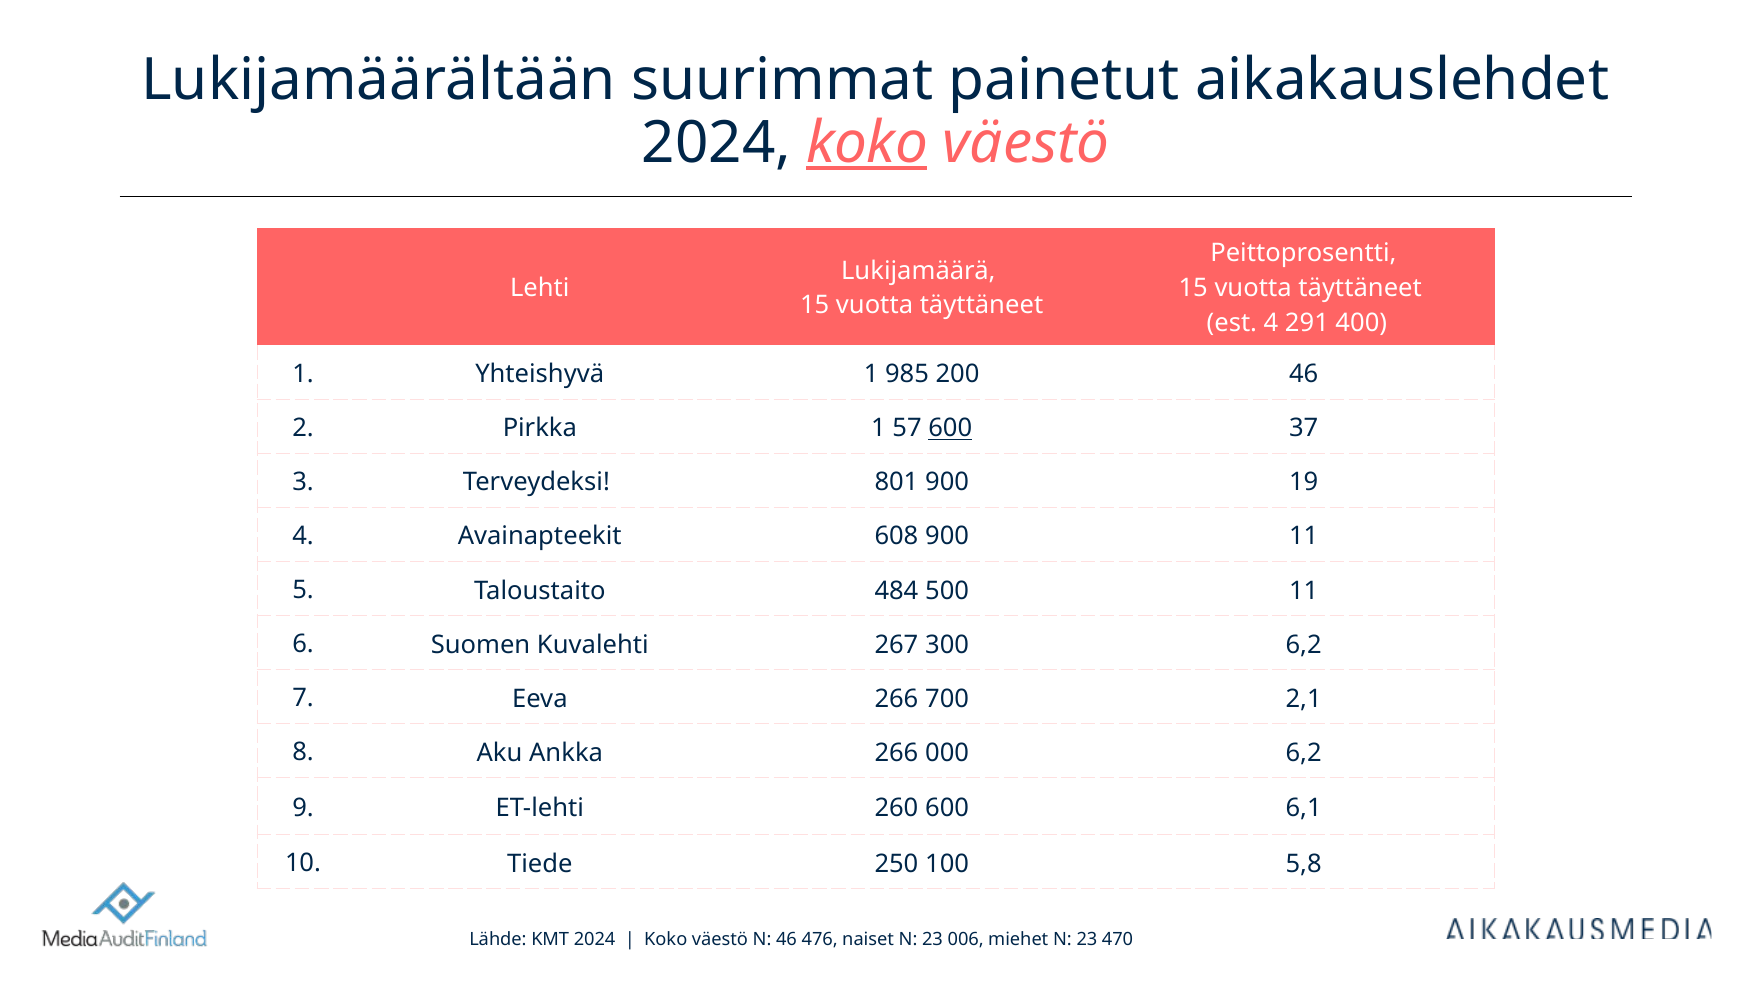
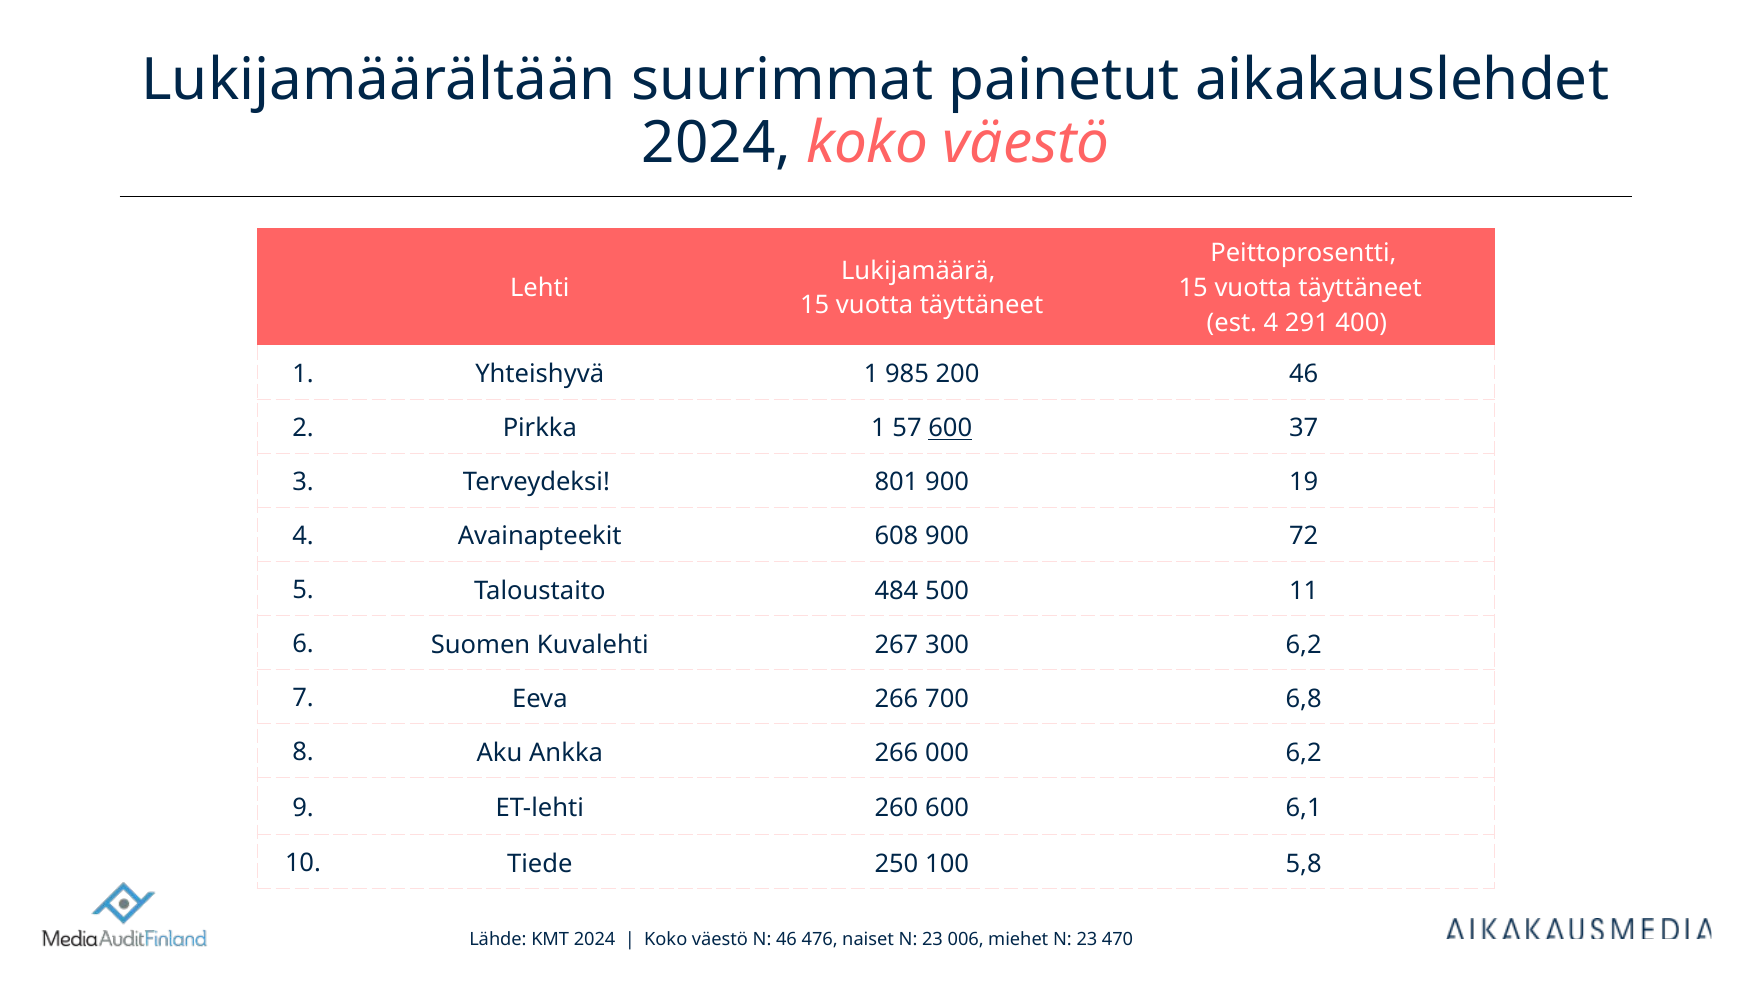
koko at (867, 143) underline: present -> none
900 11: 11 -> 72
2,1: 2,1 -> 6,8
